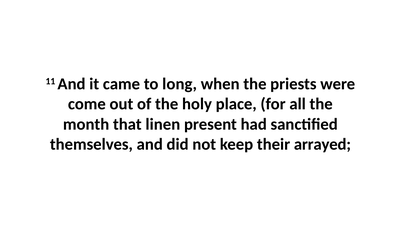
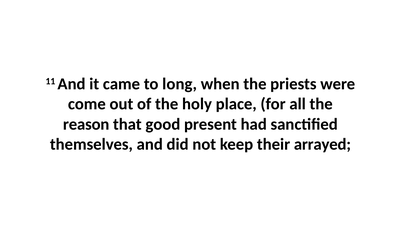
month: month -> reason
linen: linen -> good
